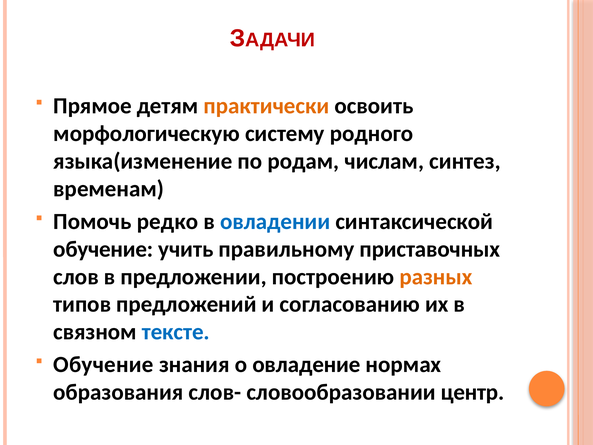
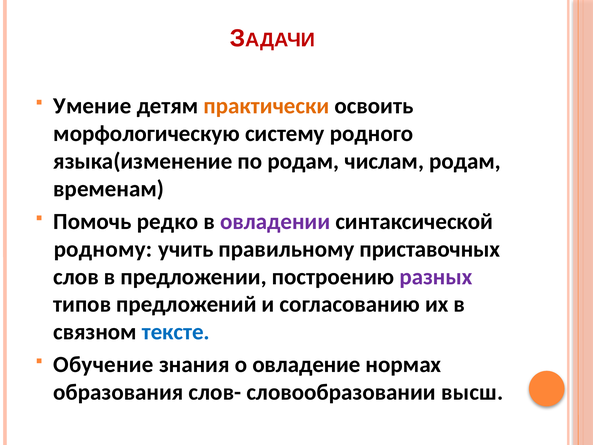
Прямое: Прямое -> Умение
числам синтез: синтез -> родам
овладении colour: blue -> purple
обучение at (103, 249): обучение -> родному
разных colour: orange -> purple
центр: центр -> высш
